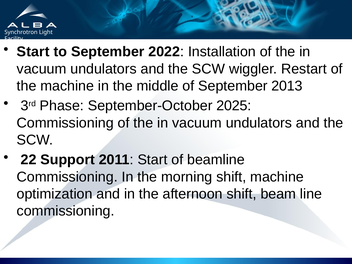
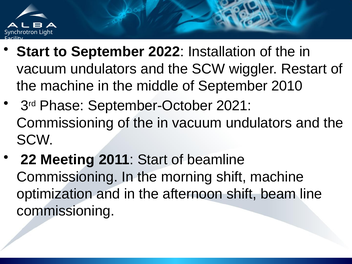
2013: 2013 -> 2010
2025: 2025 -> 2021
Support: Support -> Meeting
